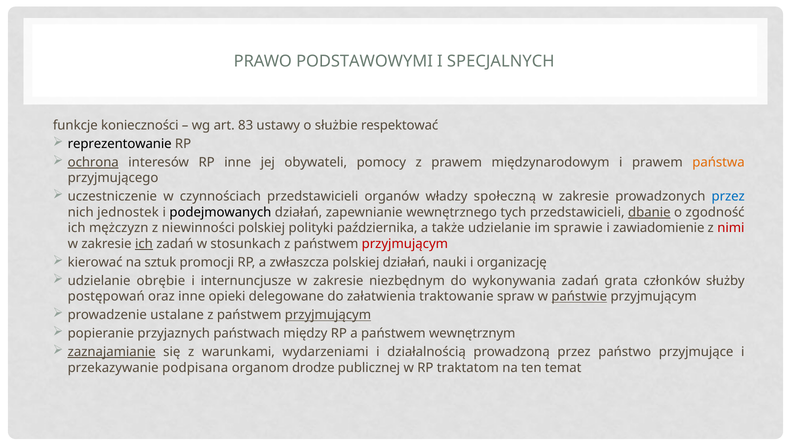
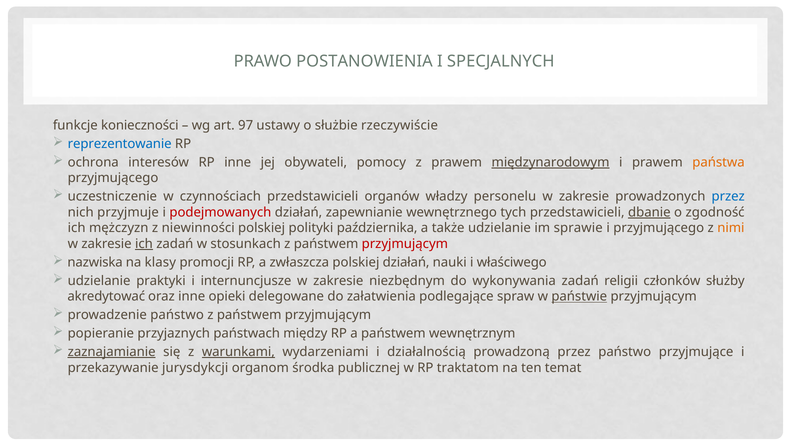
PODSTAWOWYMI: PODSTAWOWYMI -> POSTANOWIENIA
83: 83 -> 97
respektować: respektować -> rzeczywiście
reprezentowanie colour: black -> blue
ochrona underline: present -> none
międzynarodowym underline: none -> present
społeczną: społeczną -> personelu
jednostek: jednostek -> przyjmuje
podejmowanych colour: black -> red
i zawiadomienie: zawiadomienie -> przyjmującego
nimi colour: red -> orange
kierować: kierować -> nazwiska
sztuk: sztuk -> klasy
organizację: organizację -> właściwego
obrębie: obrębie -> praktyki
grata: grata -> religii
postępowań: postępowań -> akredytować
traktowanie: traktowanie -> podlegające
prowadzenie ustalane: ustalane -> państwo
przyjmującym at (328, 315) underline: present -> none
warunkami underline: none -> present
podpisana: podpisana -> jurysdykcji
drodze: drodze -> środka
